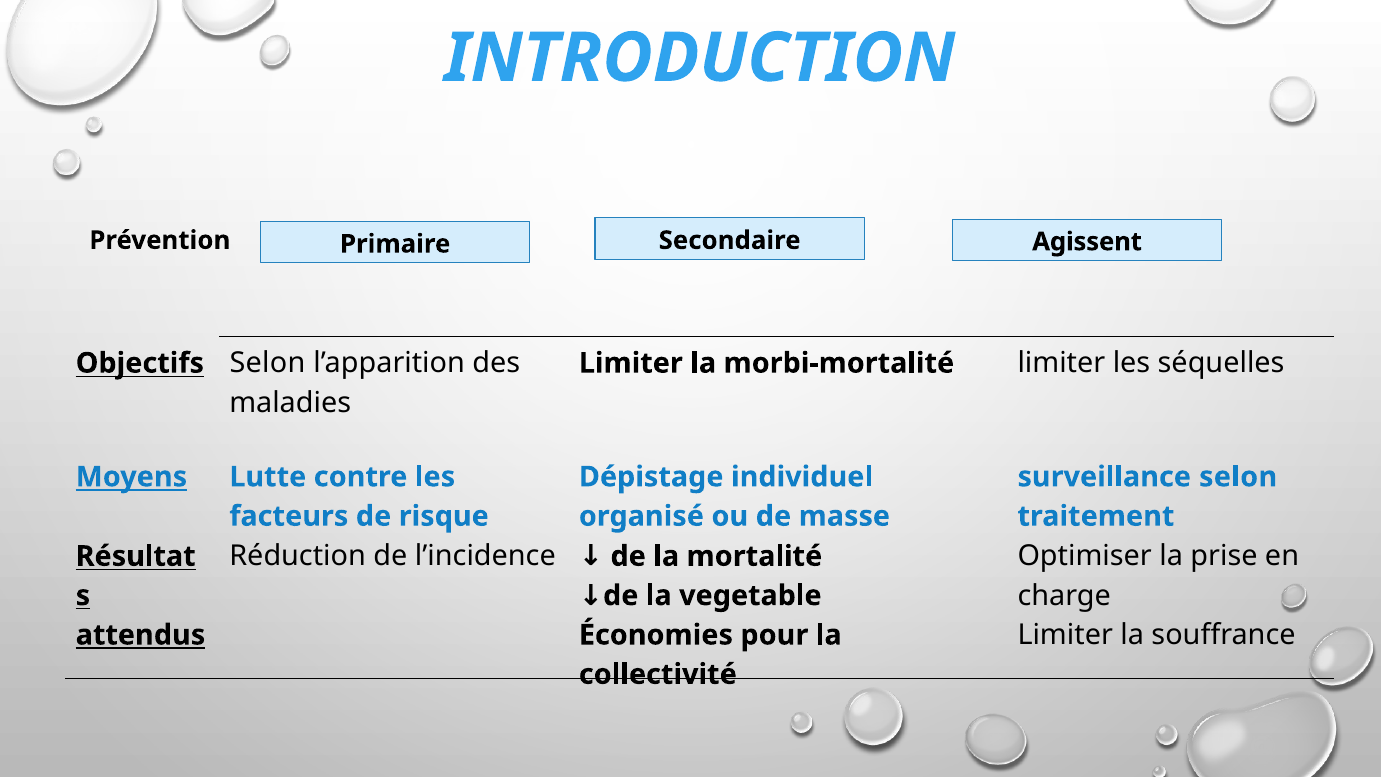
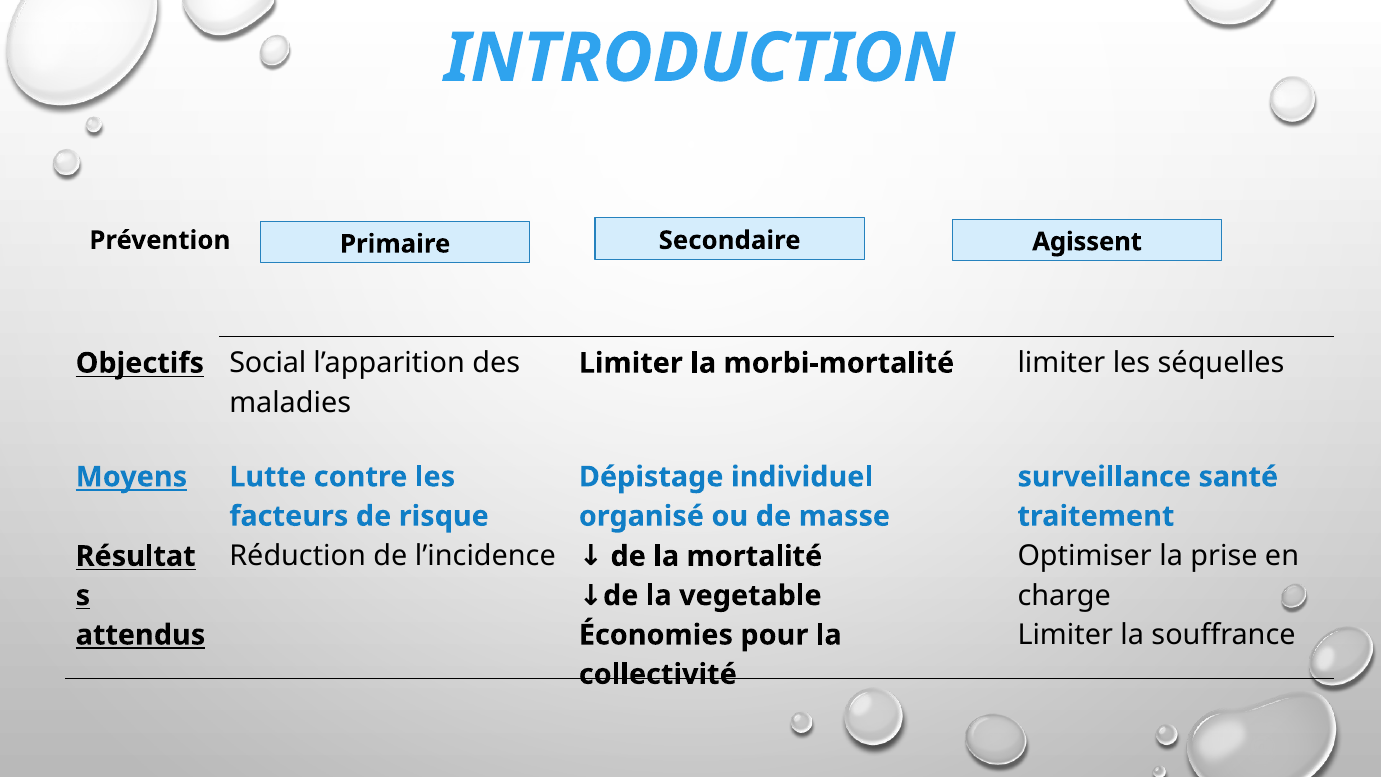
Objectifs Selon: Selon -> Social
surveillance selon: selon -> santé
